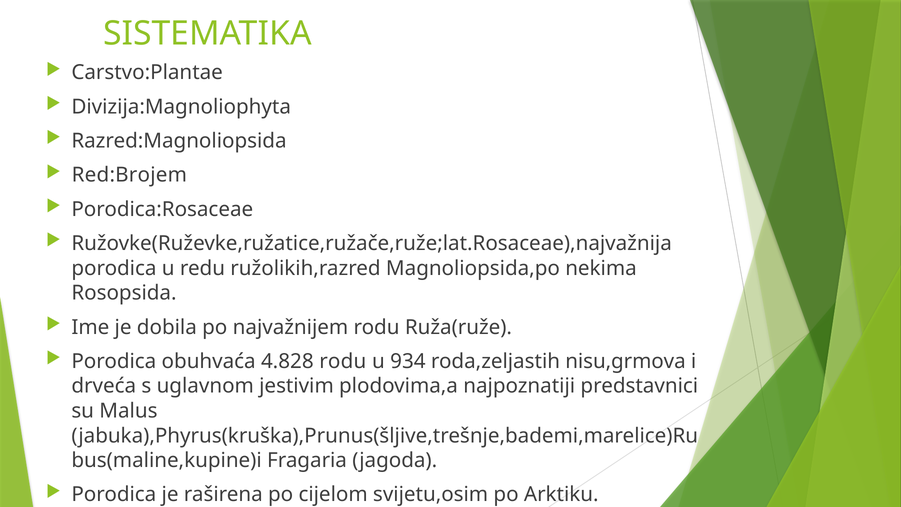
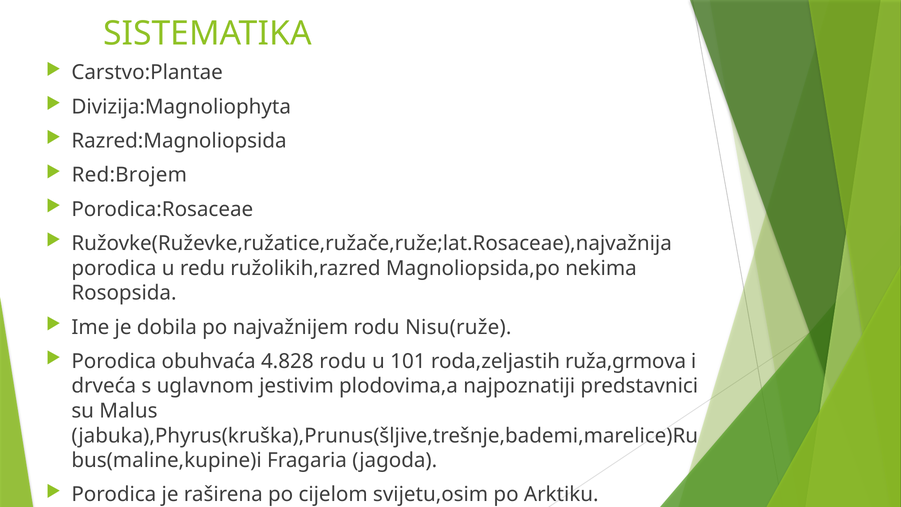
Ruža(ruže: Ruža(ruže -> Nisu(ruže
934: 934 -> 101
nisu,grmova: nisu,grmova -> ruža,grmova
